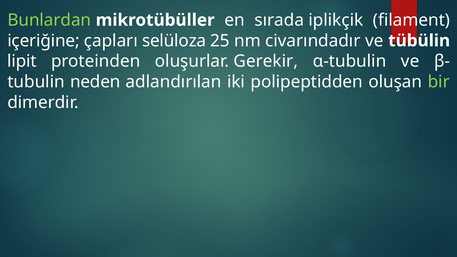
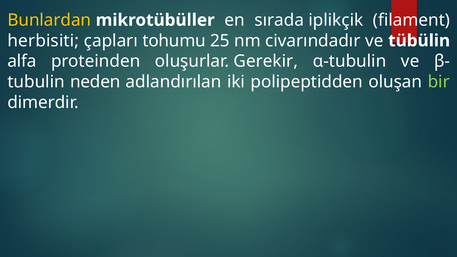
Bunlardan colour: light green -> yellow
içeriğine: içeriğine -> herbisiti
selüloza: selüloza -> tohumu
lipit: lipit -> alfa
